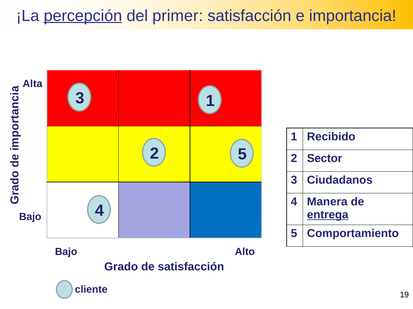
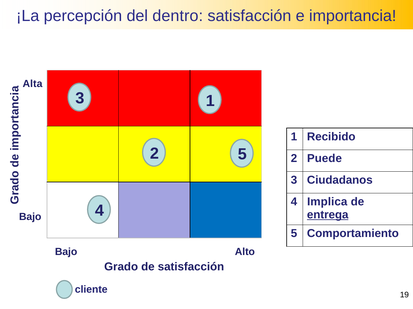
percepción underline: present -> none
primer: primer -> dentro
Sector: Sector -> Puede
Manera: Manera -> Implica
